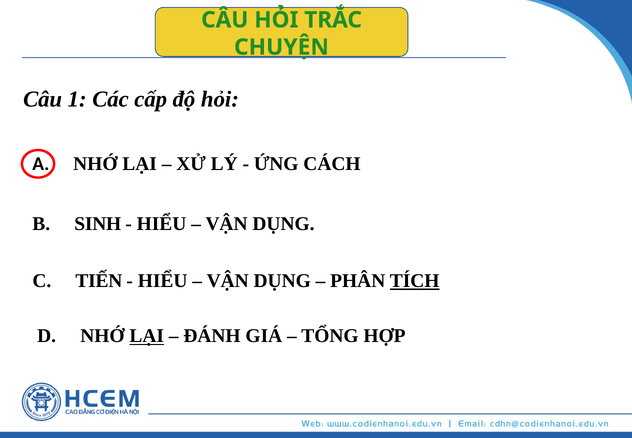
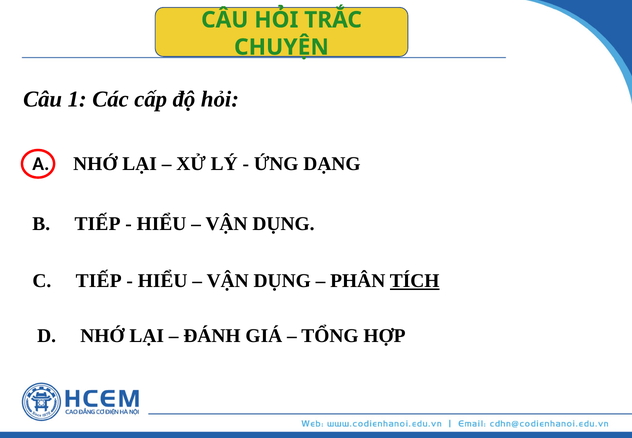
CÁCH: CÁCH -> DẠNG
B SINH: SINH -> TIẾP
C TIẾN: TIẾN -> TIẾP
LẠI at (147, 336) underline: present -> none
